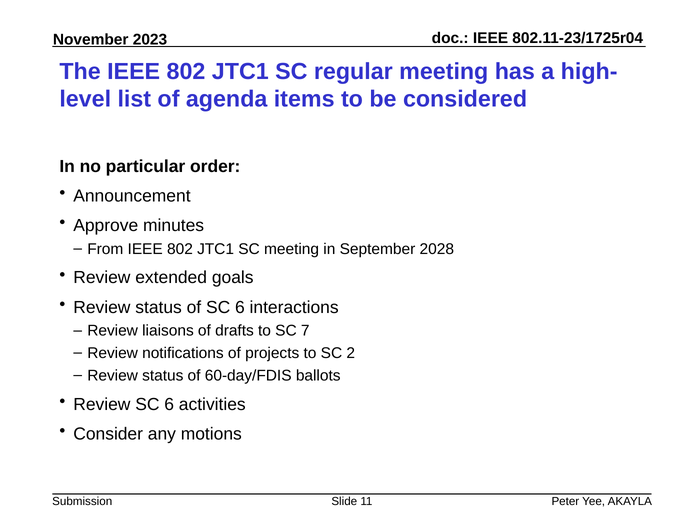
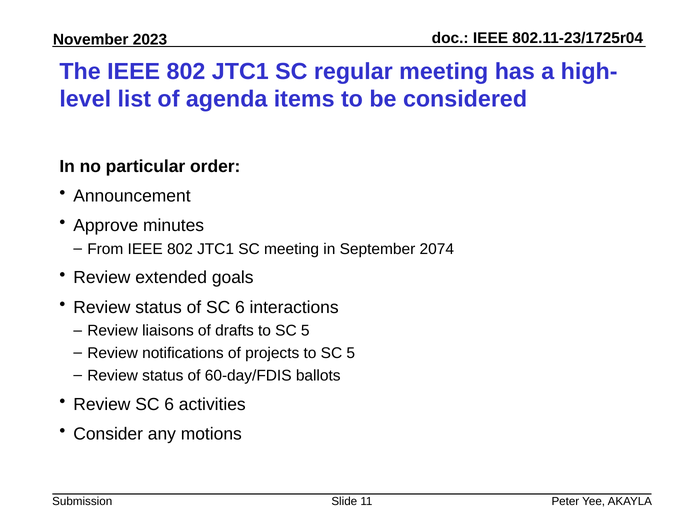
2028: 2028 -> 2074
drafts to SC 7: 7 -> 5
projects to SC 2: 2 -> 5
